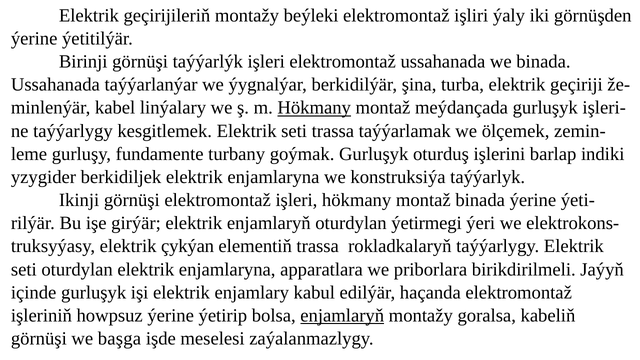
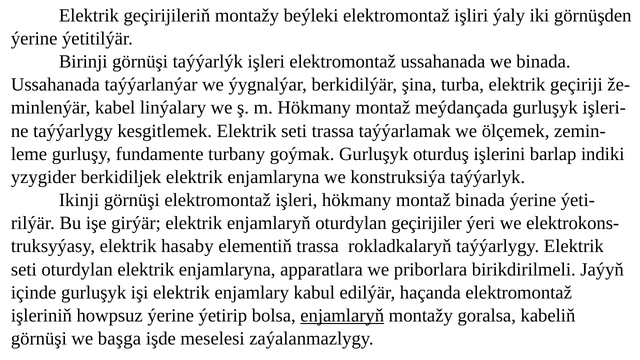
Hökmany at (314, 108) underline: present -> none
ýetirmegi: ýetirmegi -> geçirijiler
çykýan: çykýan -> hasaby
